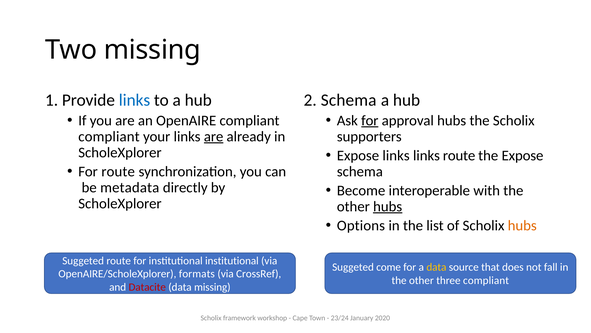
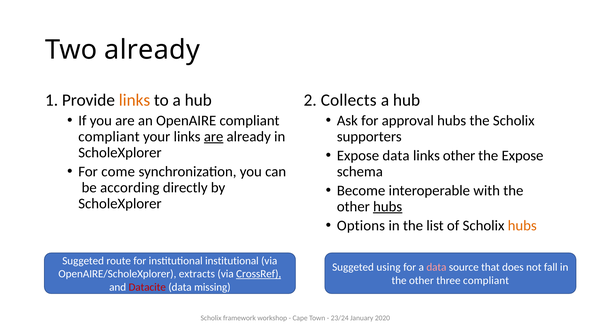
Two missing: missing -> already
links at (134, 100) colour: blue -> orange
2 Schema: Schema -> Collects
for at (370, 120) underline: present -> none
Expose links: links -> data
links route: route -> other
For route: route -> come
metadata: metadata -> according
come: come -> using
data at (436, 267) colour: yellow -> pink
formats: formats -> extracts
CrossRef underline: none -> present
